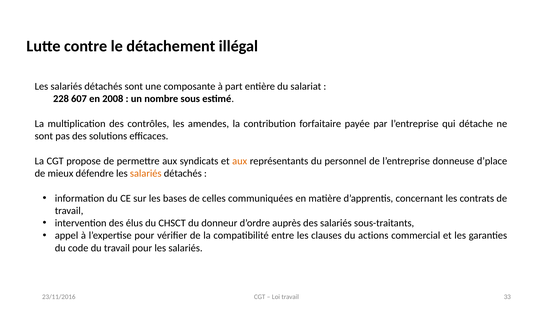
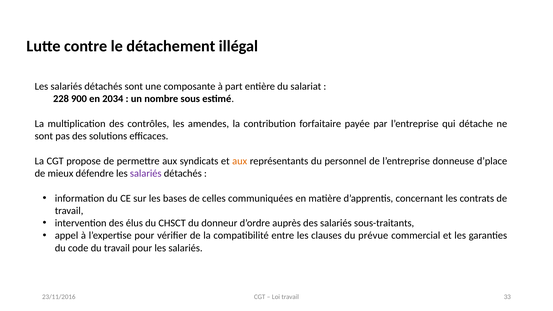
607: 607 -> 900
2008: 2008 -> 2034
salariés at (146, 173) colour: orange -> purple
actions: actions -> prévue
